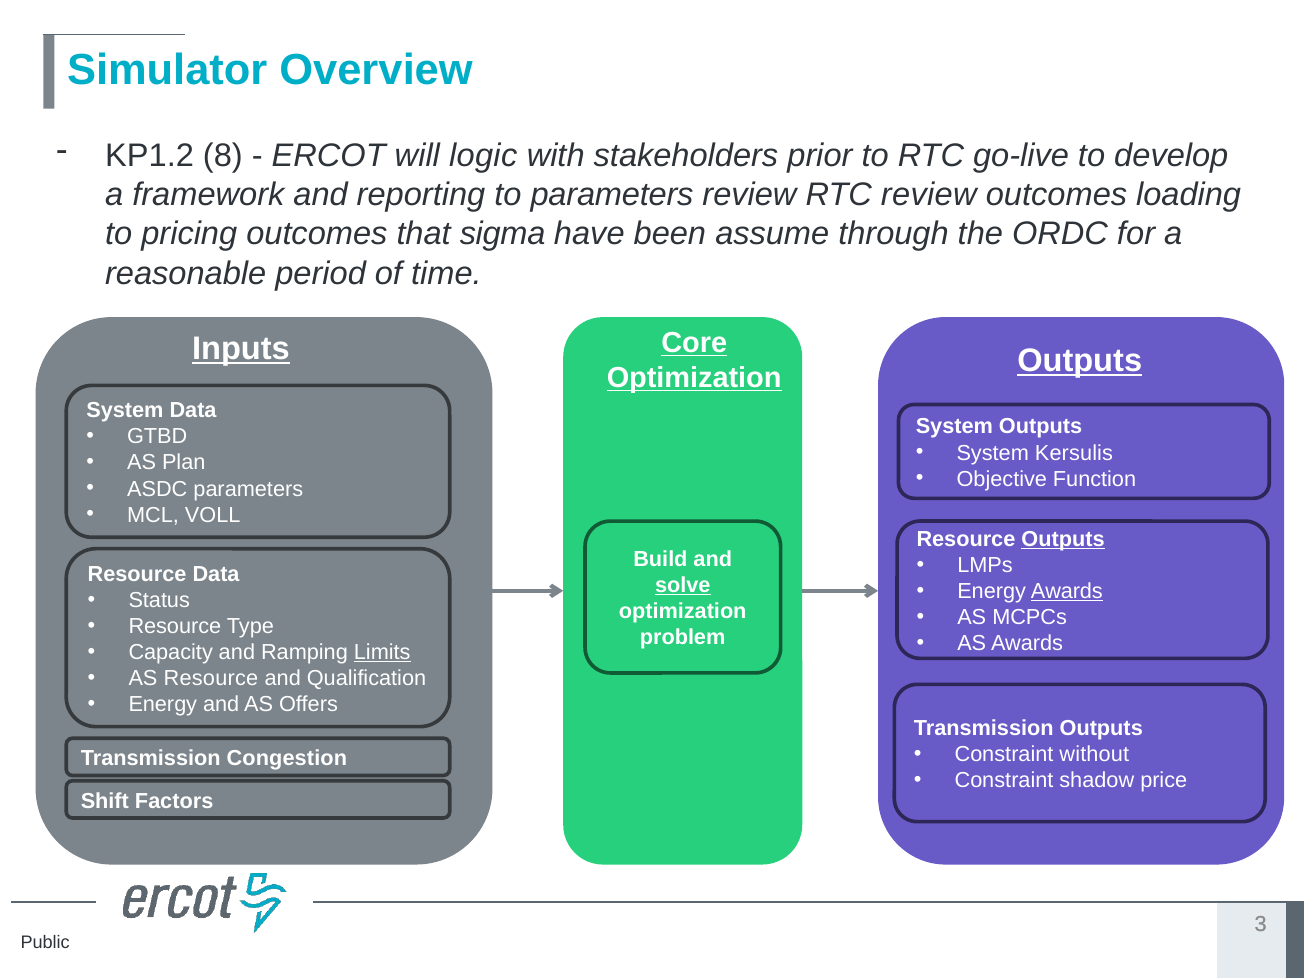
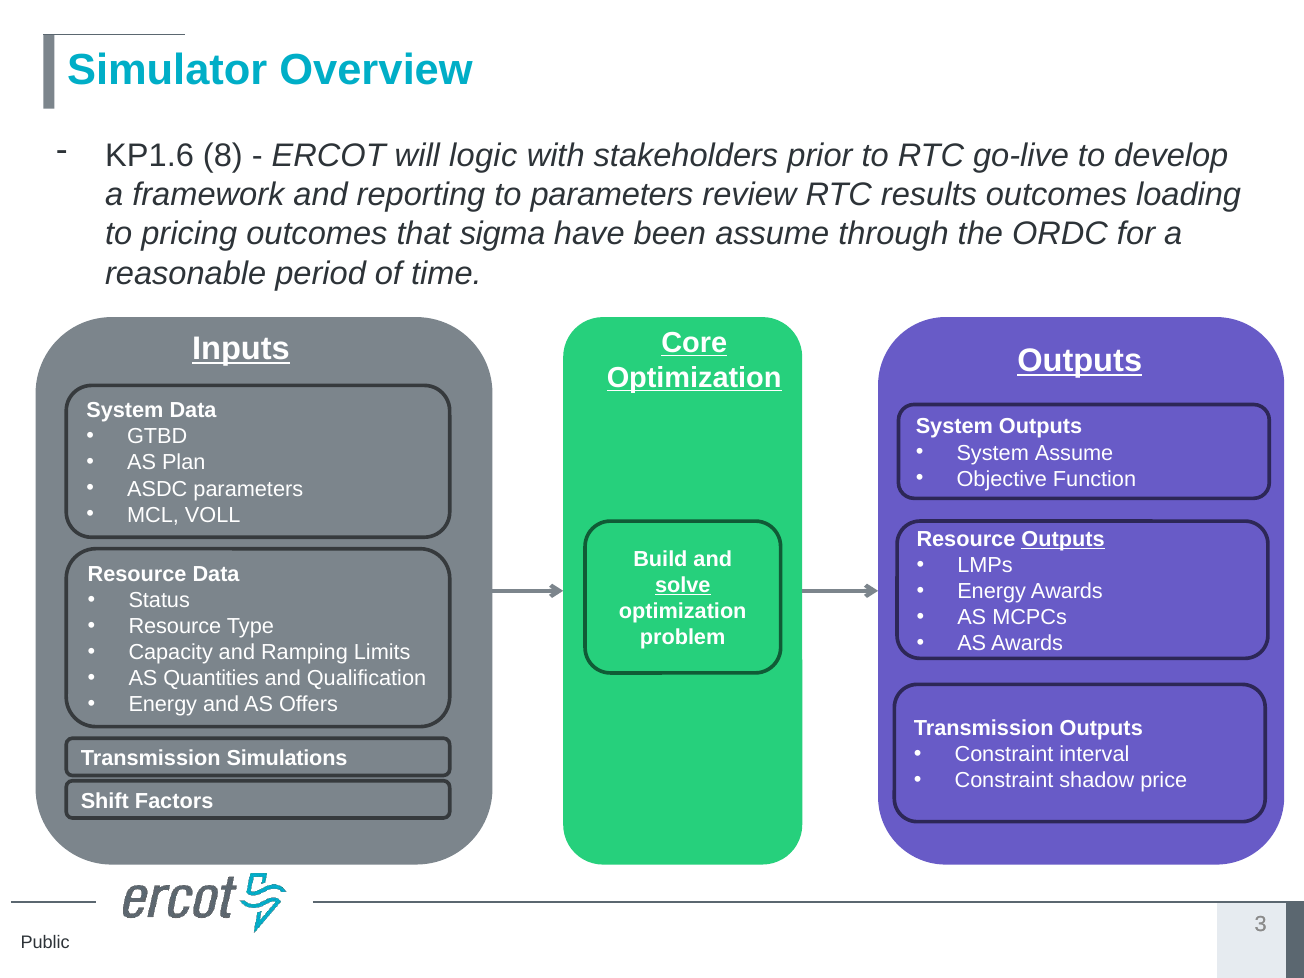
KP1.2: KP1.2 -> KP1.6
RTC review: review -> results
System Kersulis: Kersulis -> Assume
Awards at (1067, 591) underline: present -> none
Limits underline: present -> none
AS Resource: Resource -> Quantities
without: without -> interval
Congestion: Congestion -> Simulations
